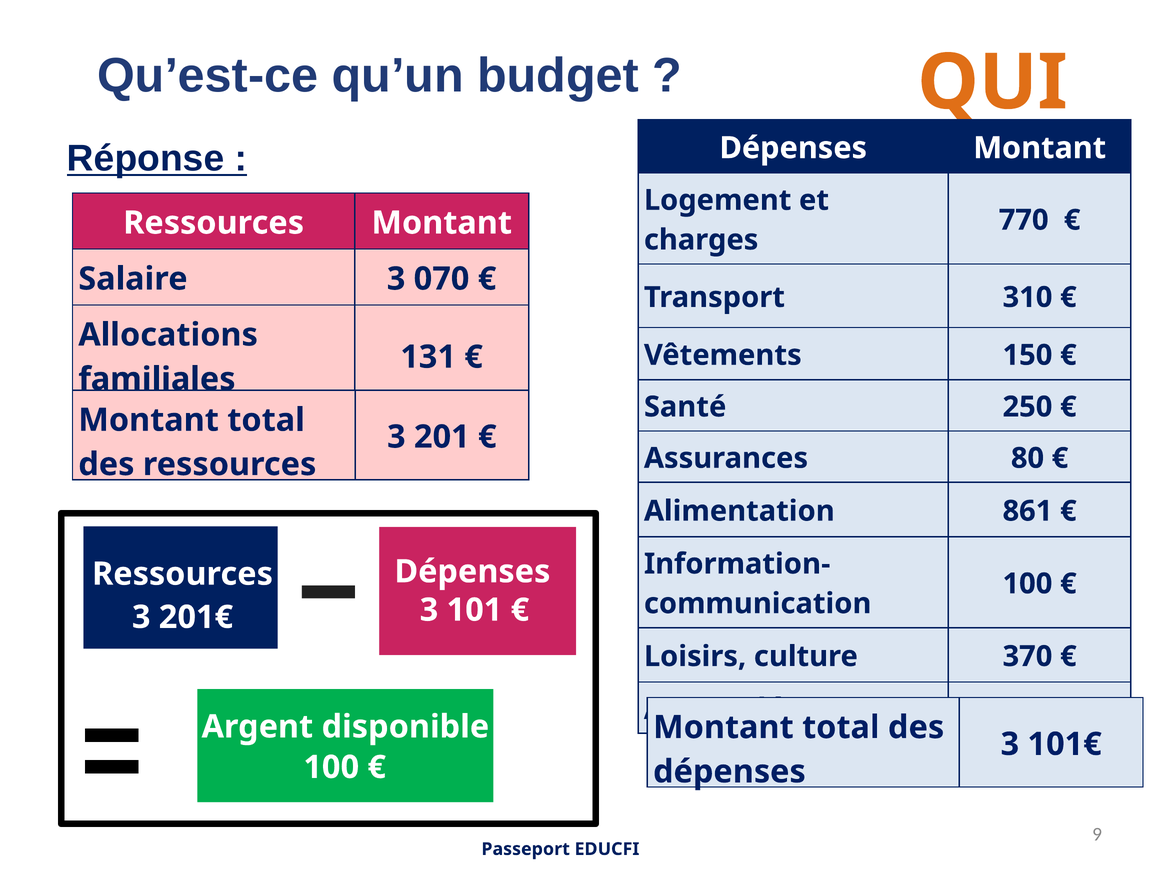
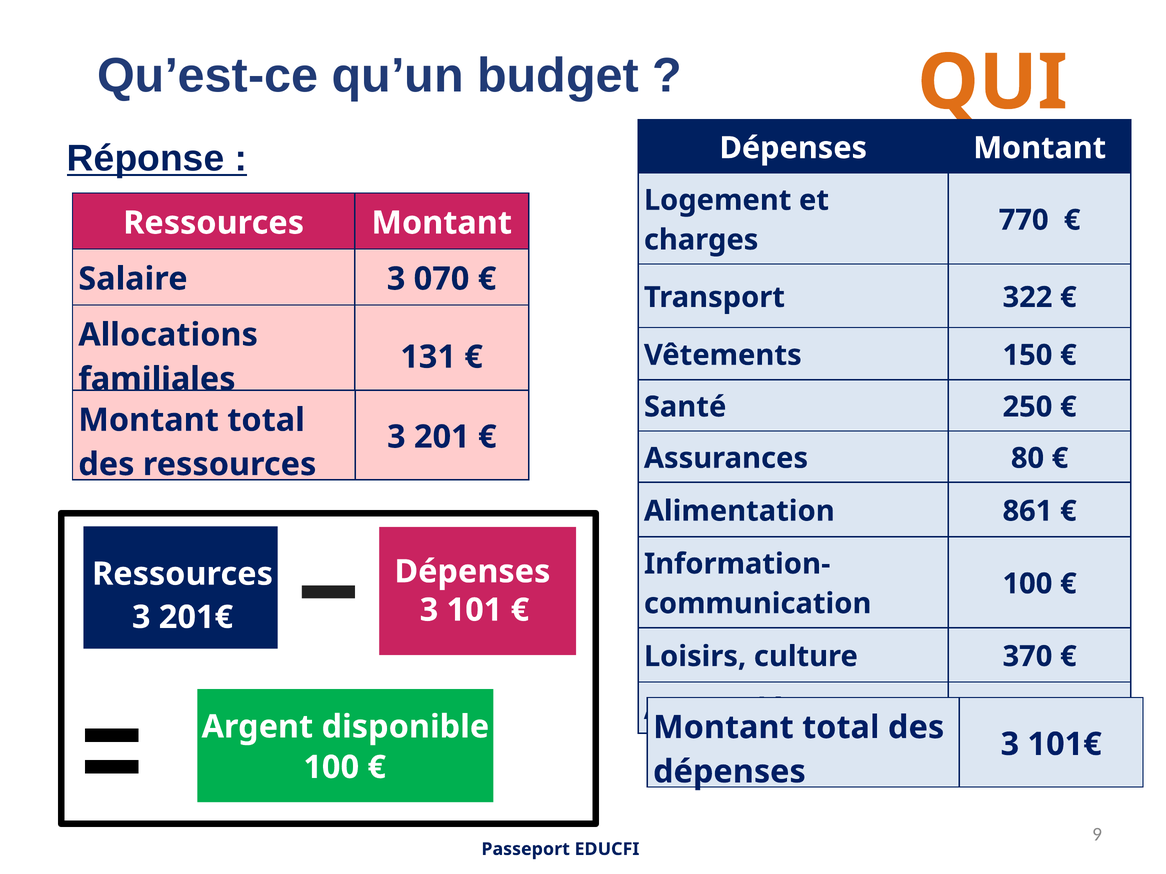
310: 310 -> 322
